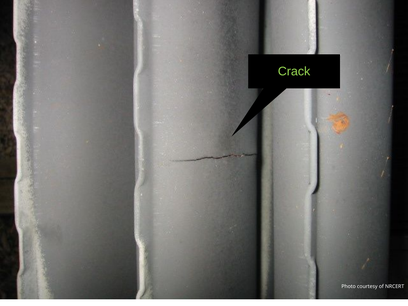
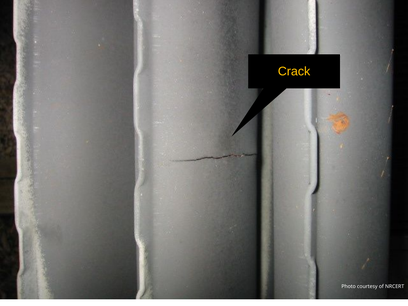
Crack colour: light green -> yellow
